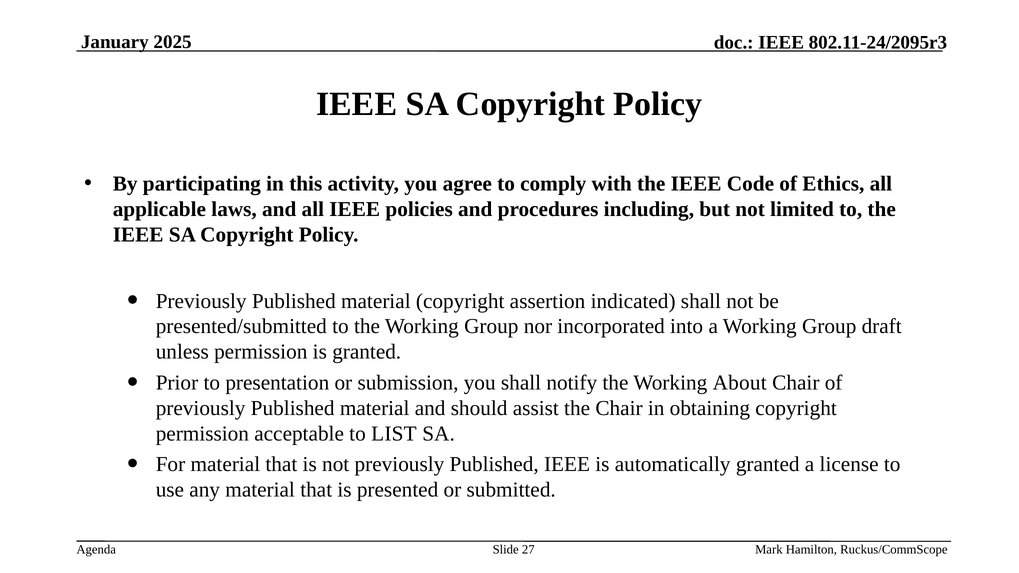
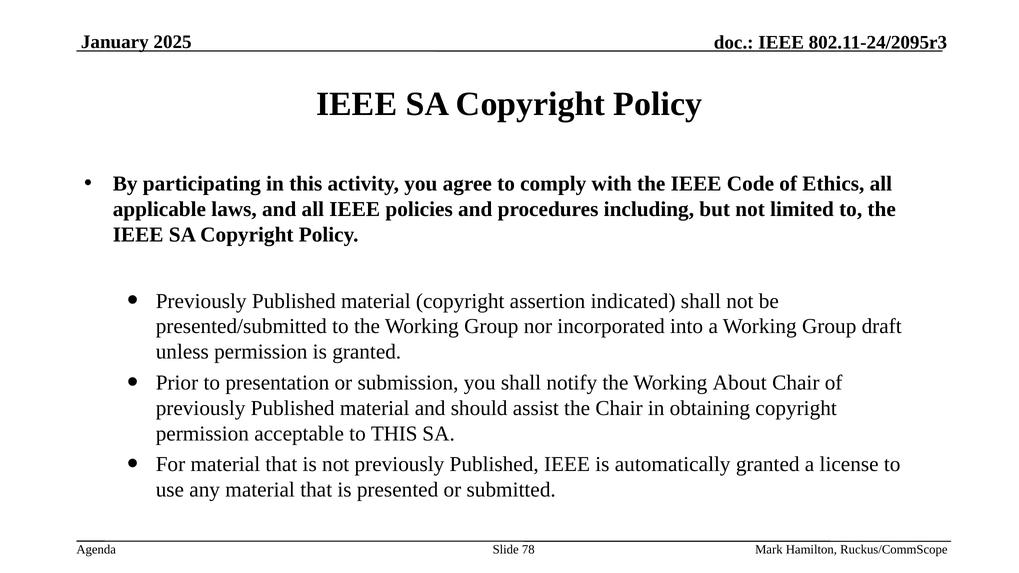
to LIST: LIST -> THIS
27: 27 -> 78
